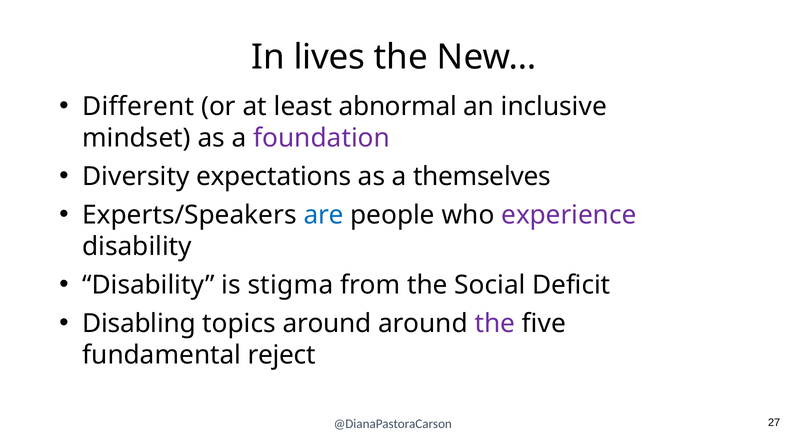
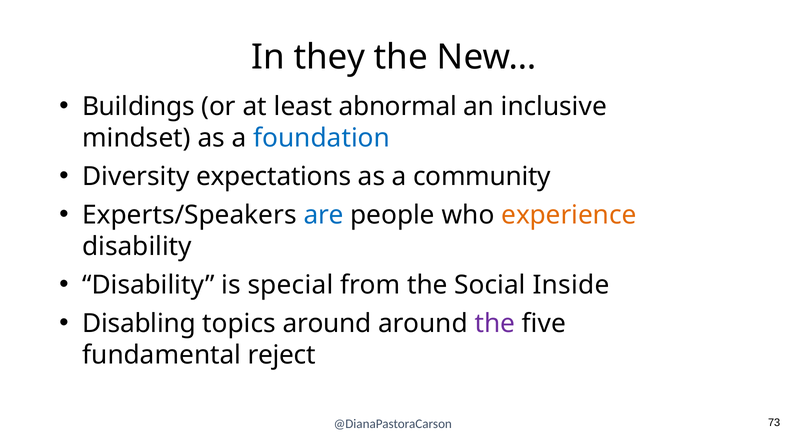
lives: lives -> they
Different: Different -> Buildings
foundation colour: purple -> blue
themselves: themselves -> community
experience colour: purple -> orange
stigma: stigma -> special
Deficit: Deficit -> Inside
27: 27 -> 73
